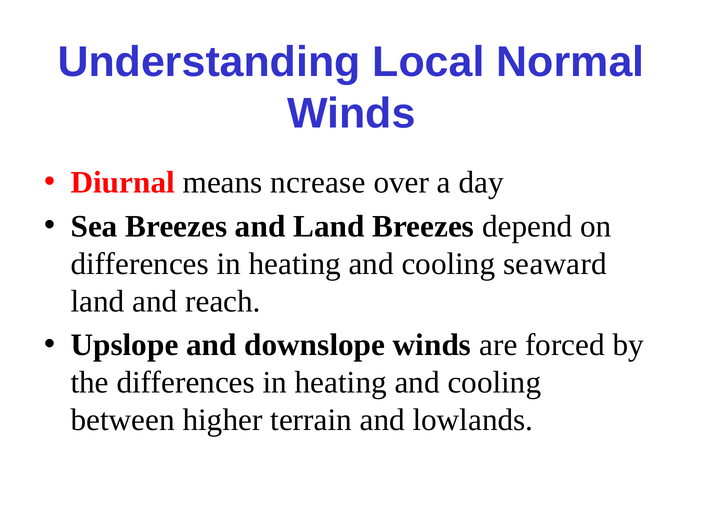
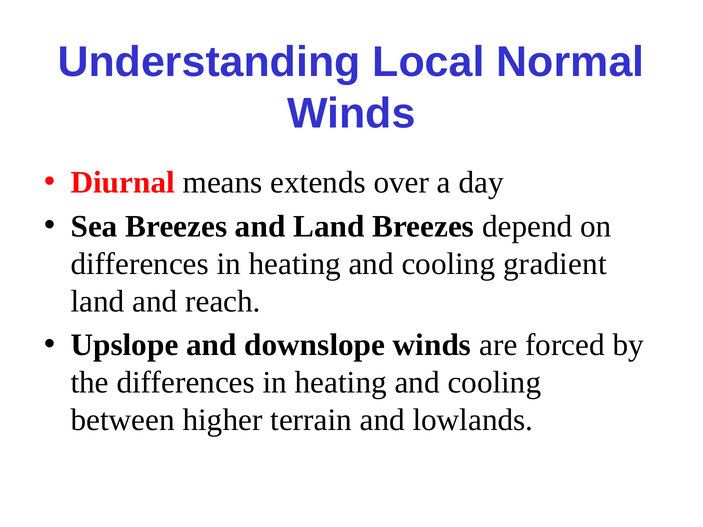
ncrease: ncrease -> extends
seaward: seaward -> gradient
